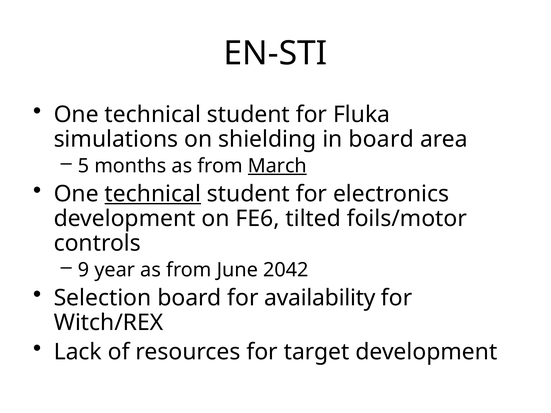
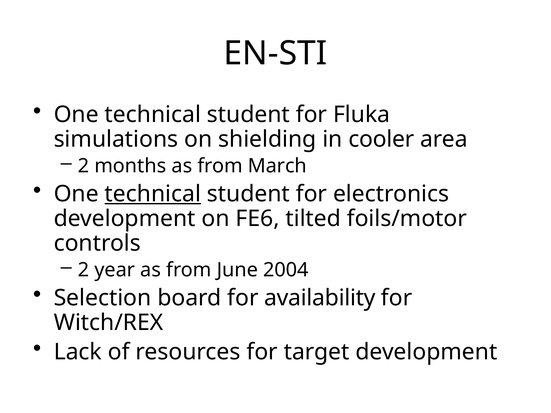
in board: board -> cooler
5 at (84, 166): 5 -> 2
March underline: present -> none
9 at (84, 270): 9 -> 2
2042: 2042 -> 2004
